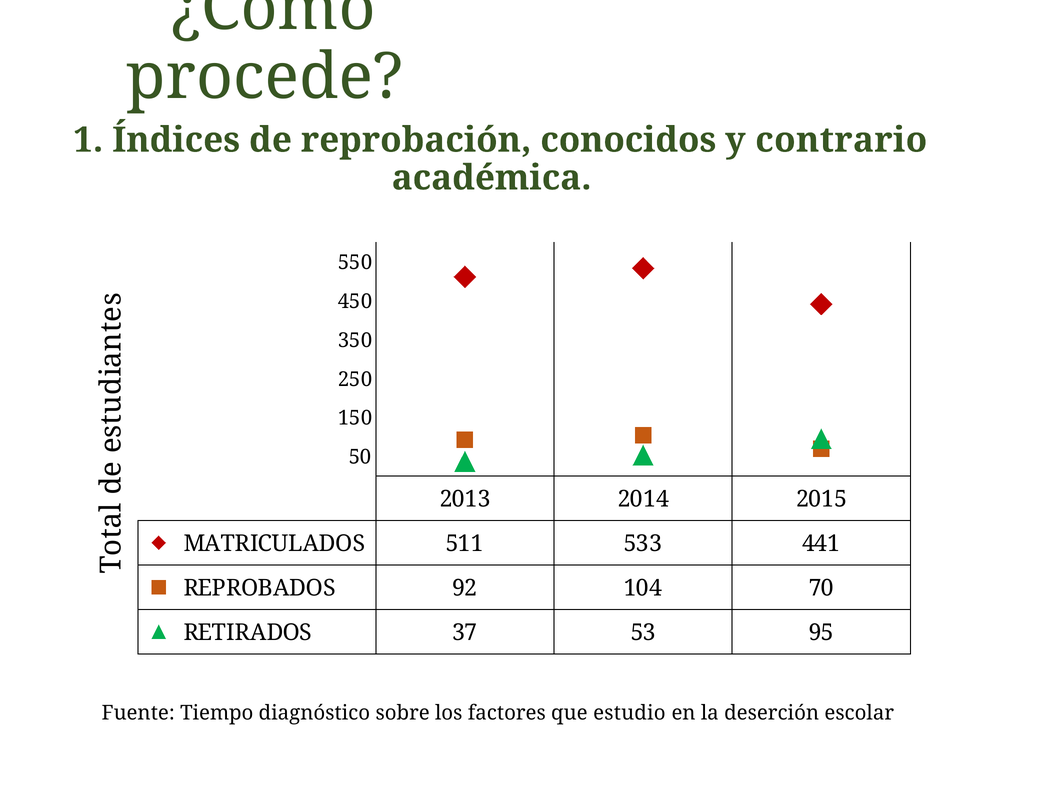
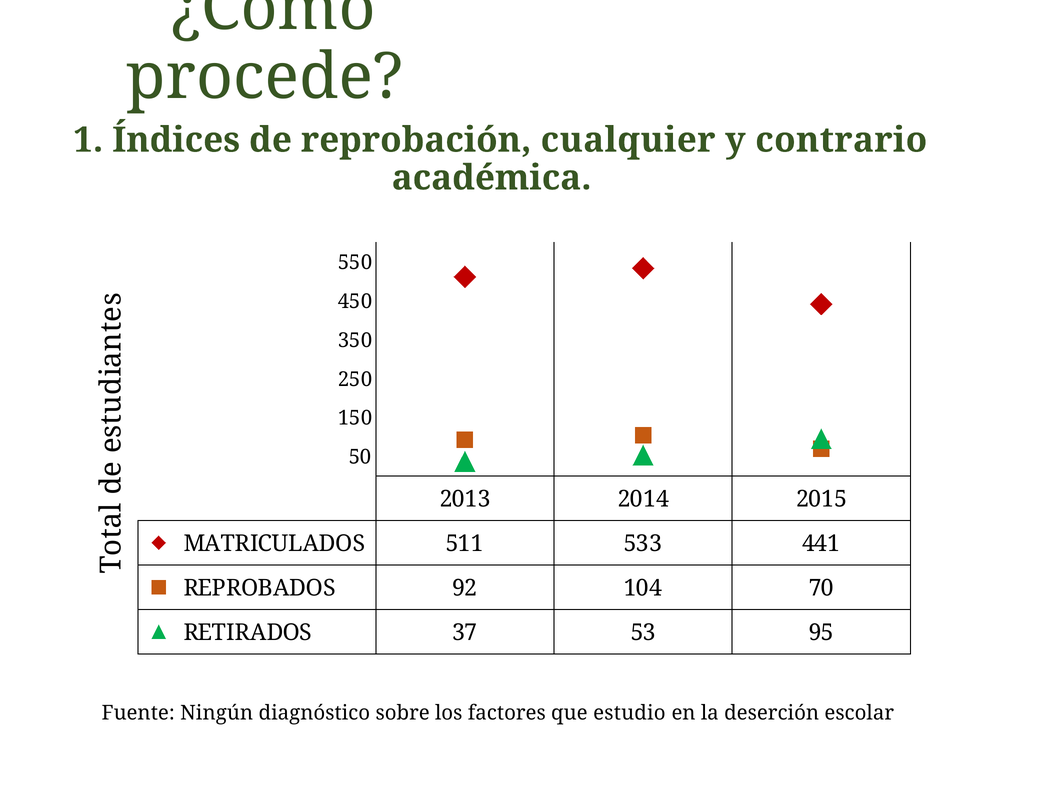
conocidos: conocidos -> cualquier
Tiempo: Tiempo -> Ningún
